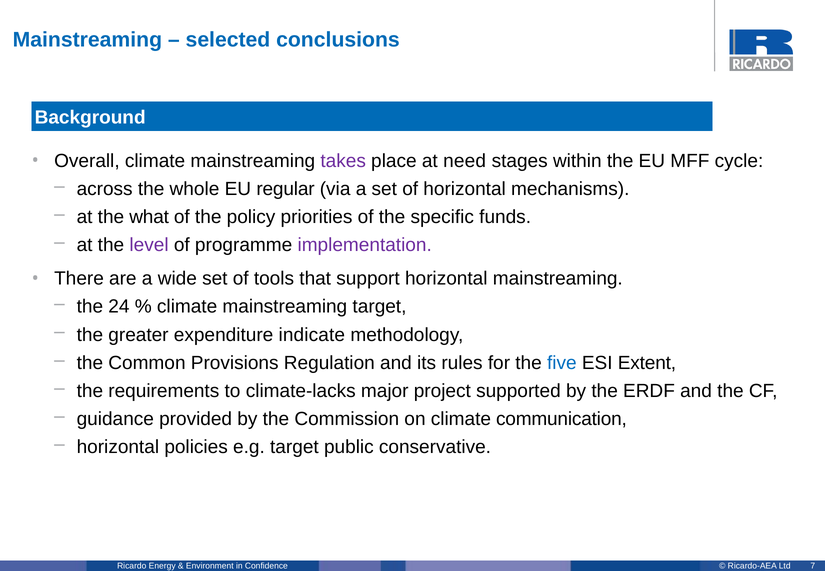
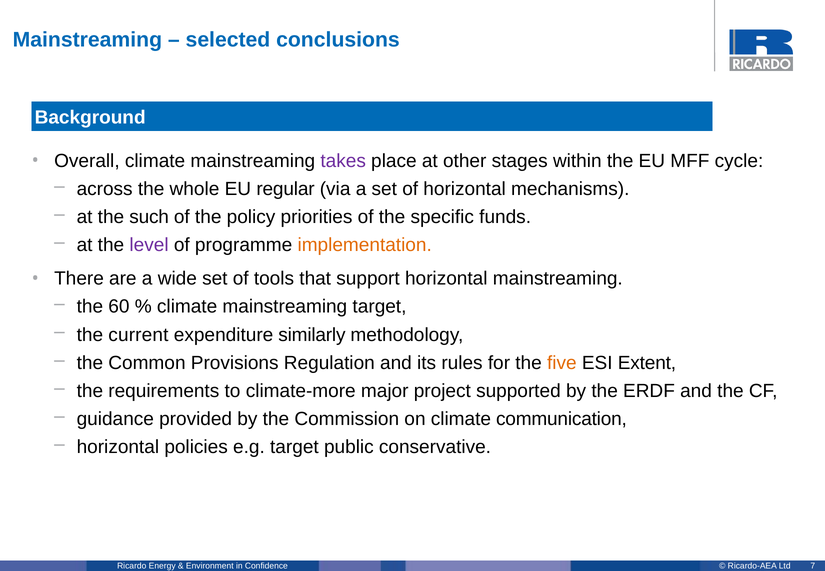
need: need -> other
what: what -> such
implementation colour: purple -> orange
24: 24 -> 60
greater: greater -> current
indicate: indicate -> similarly
five colour: blue -> orange
climate-lacks: climate-lacks -> climate-more
